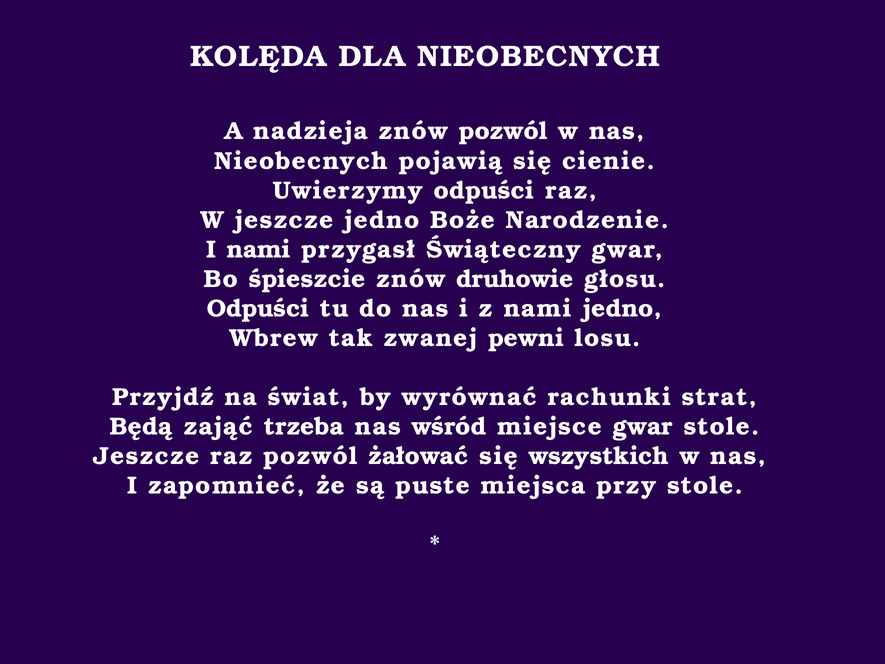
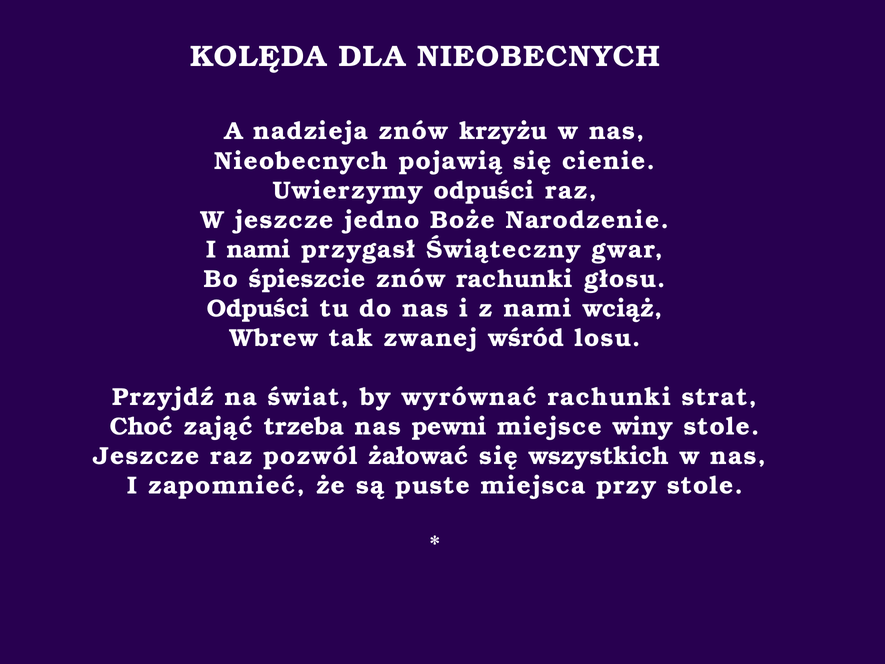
znów pozwól: pozwól -> krzyżu
znów druhowie: druhowie -> rachunki
nami jedno: jedno -> wciąż
pewni: pewni -> wśród
Będą: Będą -> Choć
wśród: wśród -> pewni
miejsce gwar: gwar -> winy
